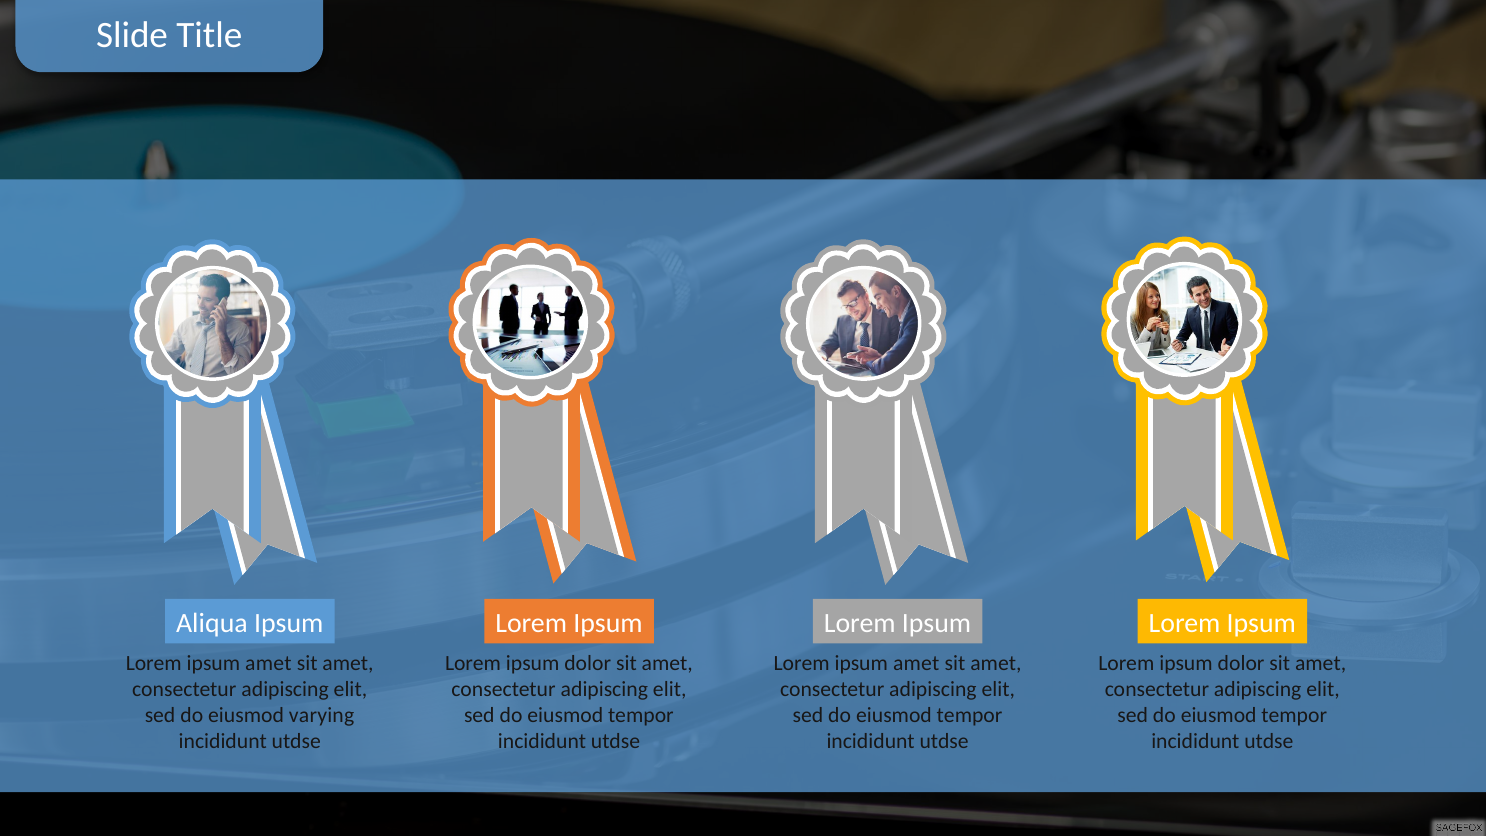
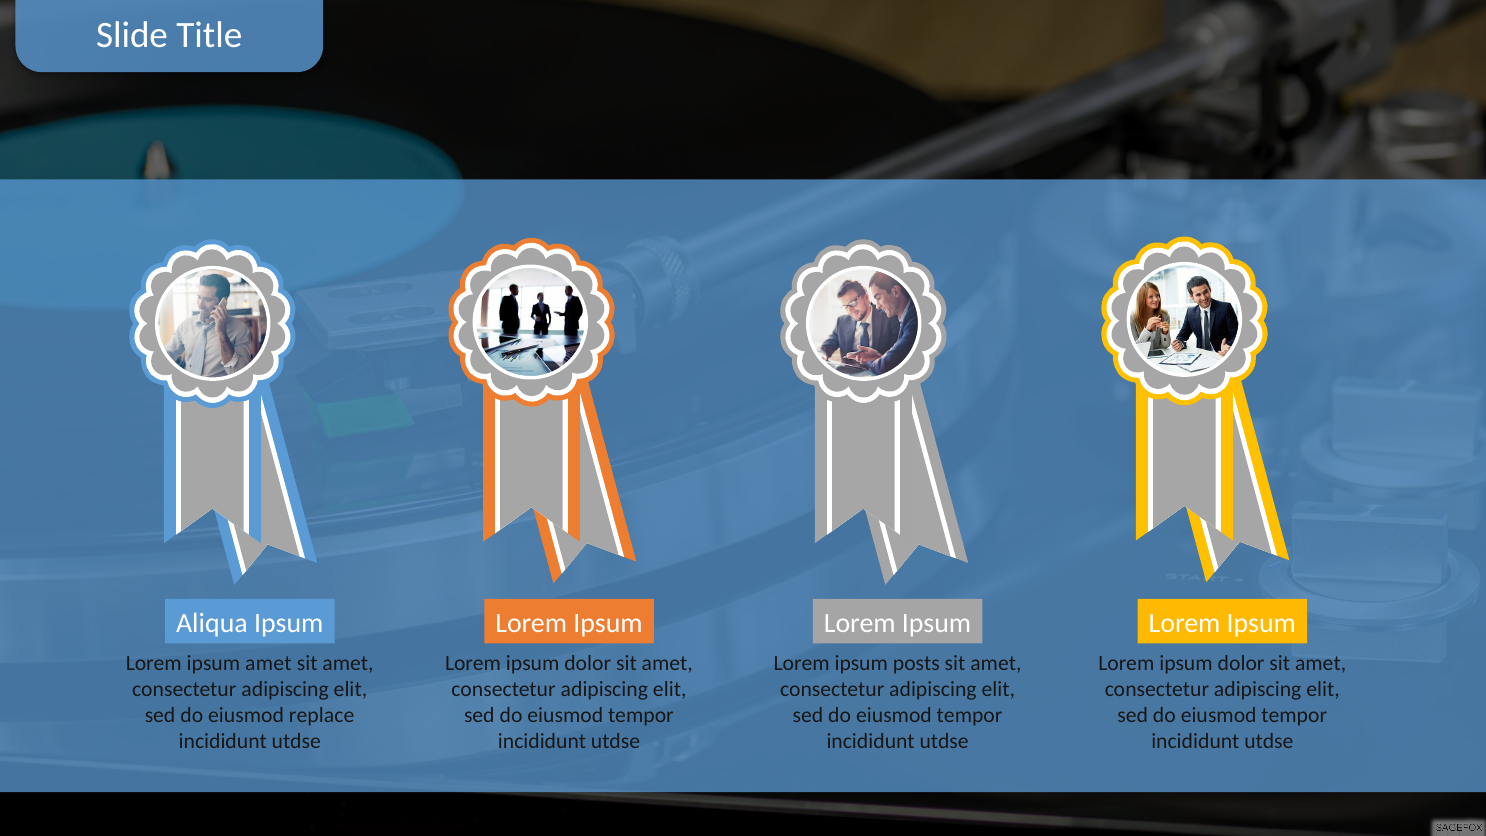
amet at (916, 663): amet -> posts
varying: varying -> replace
